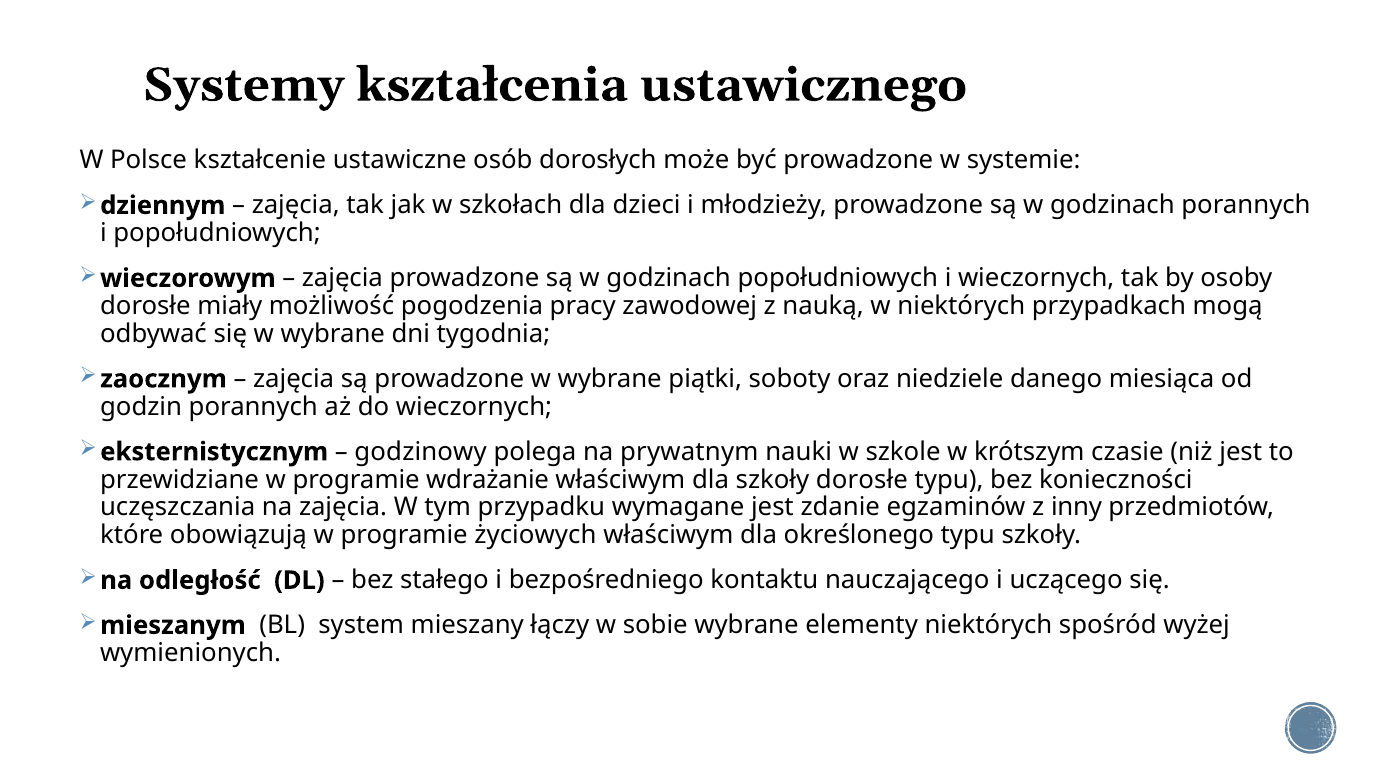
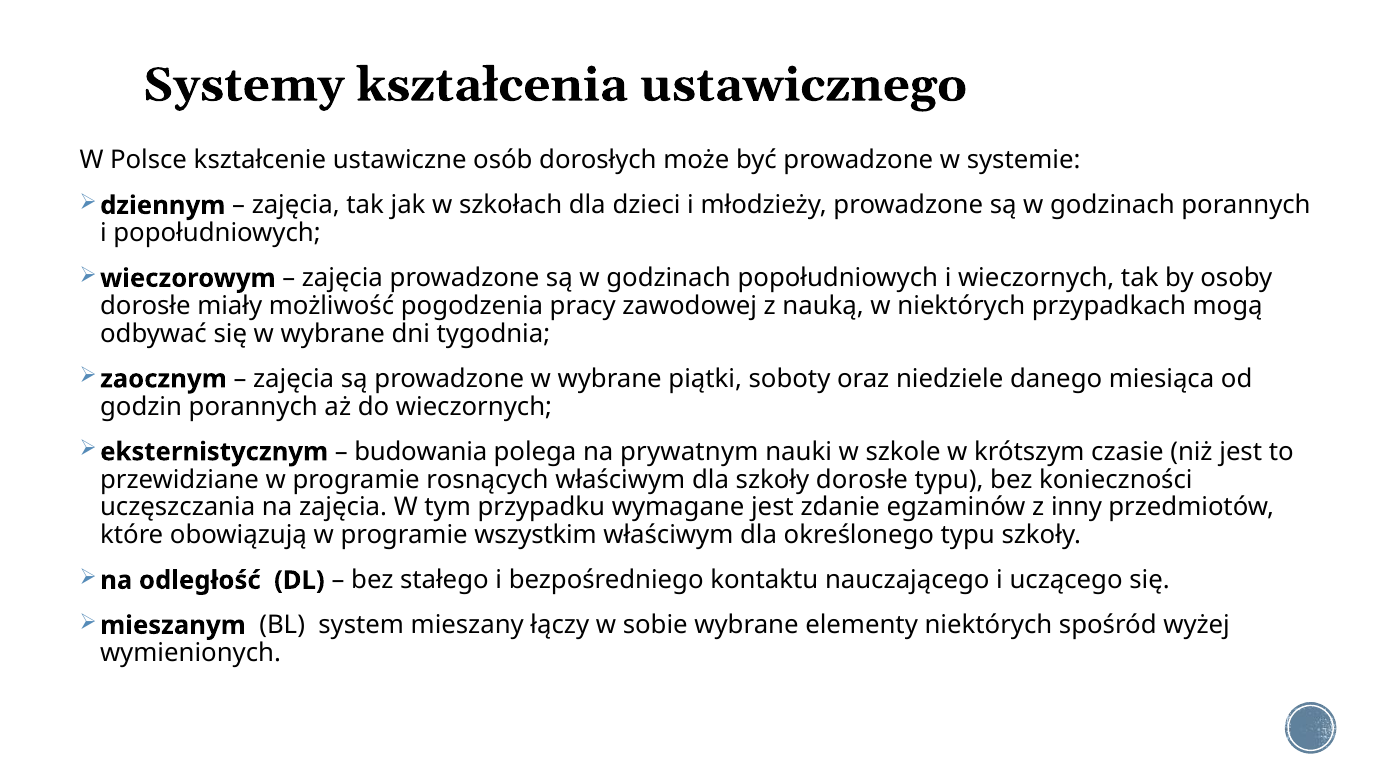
godzinowy: godzinowy -> budowania
wdrażanie: wdrażanie -> rosnących
życiowych: życiowych -> wszystkim
